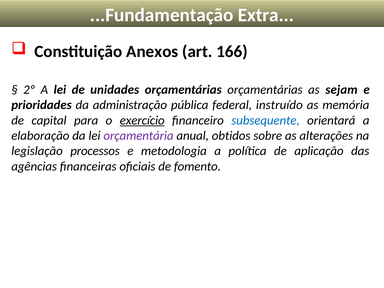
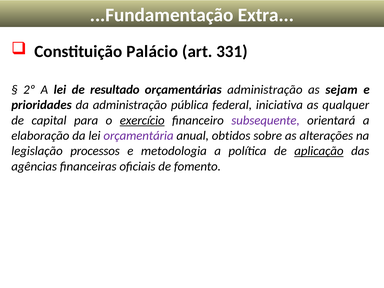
Anexos: Anexos -> Palácio
166: 166 -> 331
unidades: unidades -> resultado
orçamentárias orçamentárias: orçamentárias -> administração
instruído: instruído -> iniciativa
memória: memória -> qualquer
subsequente colour: blue -> purple
aplicação underline: none -> present
